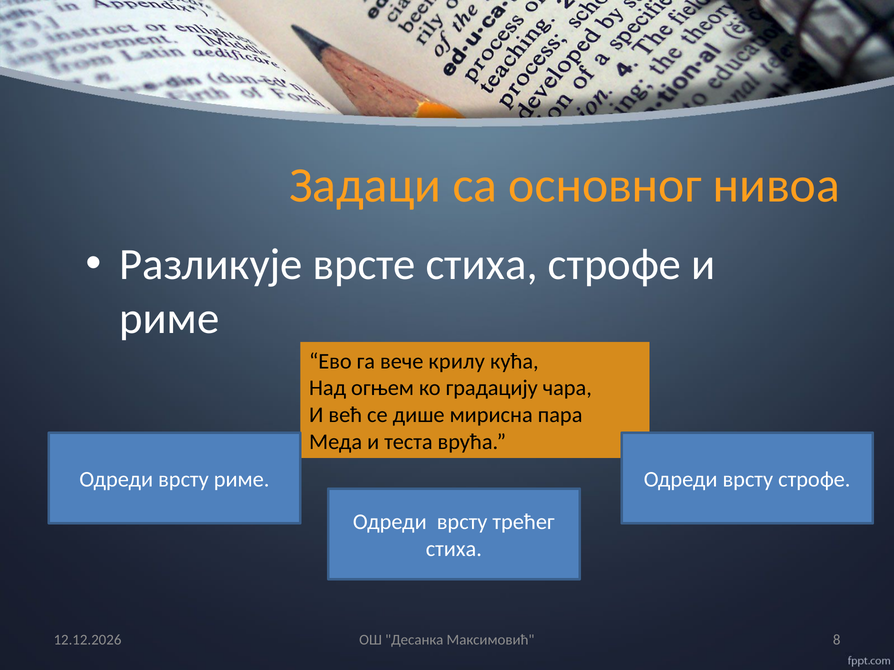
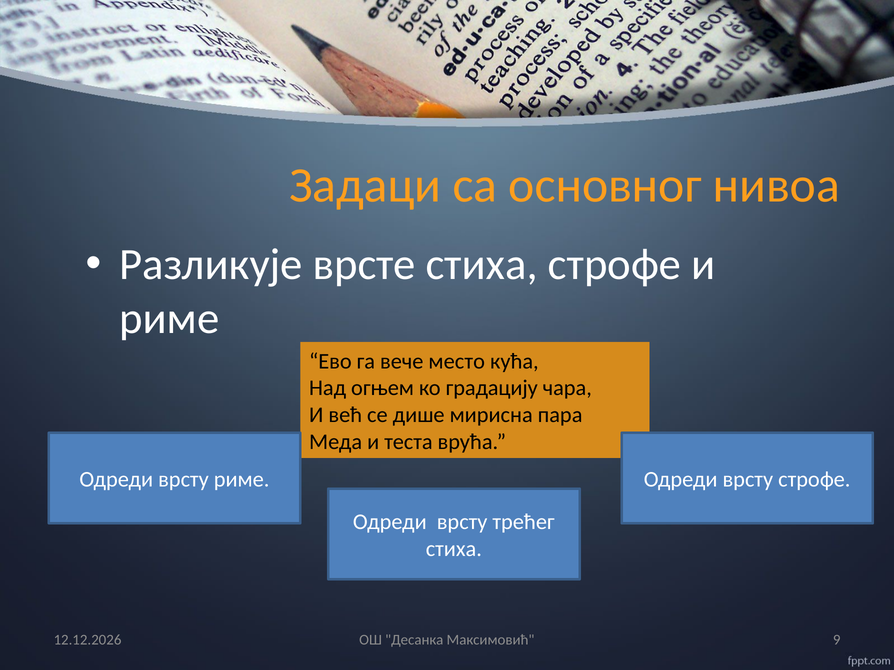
крилу: крилу -> место
8: 8 -> 9
